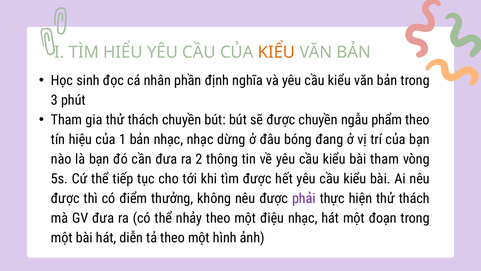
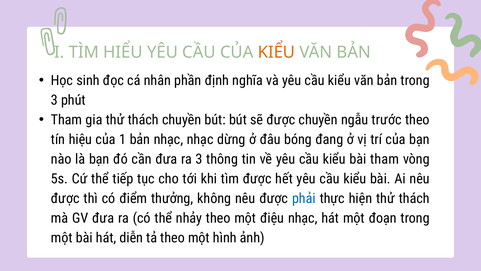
phẩm: phẩm -> trước
ra 2: 2 -> 3
phải colour: purple -> blue
